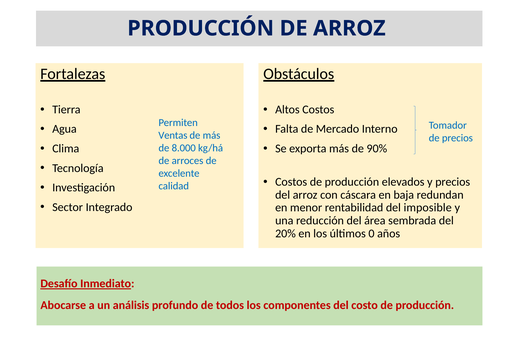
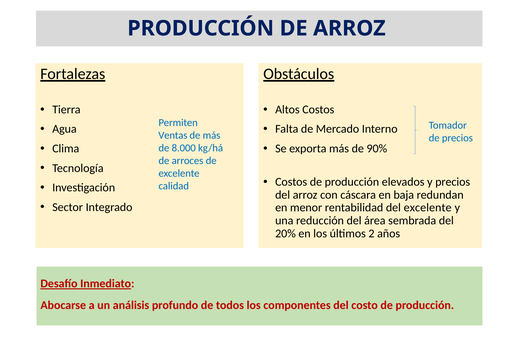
del imposible: imposible -> excelente
0: 0 -> 2
